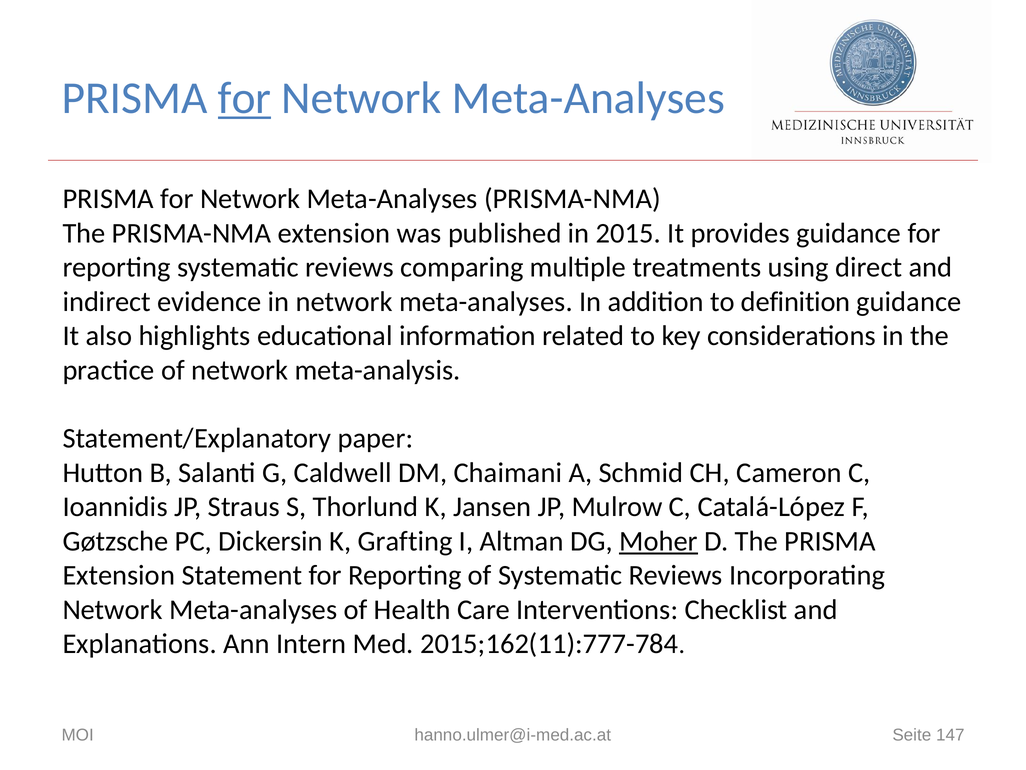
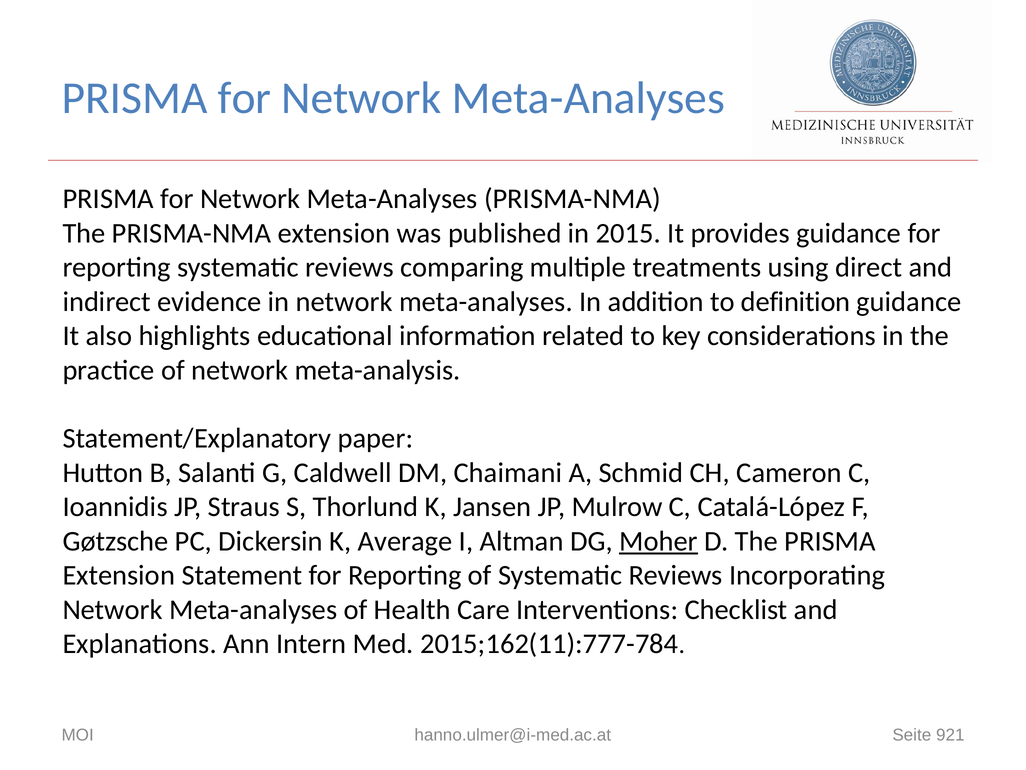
for at (245, 98) underline: present -> none
Grafting: Grafting -> Average
147: 147 -> 921
